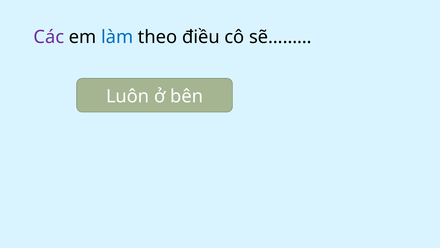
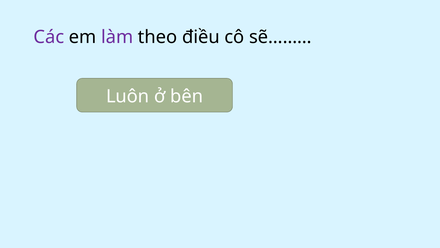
làm colour: blue -> purple
